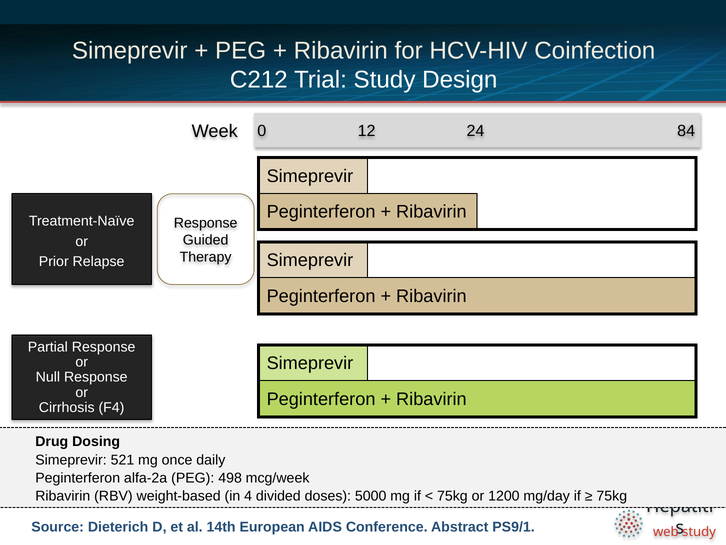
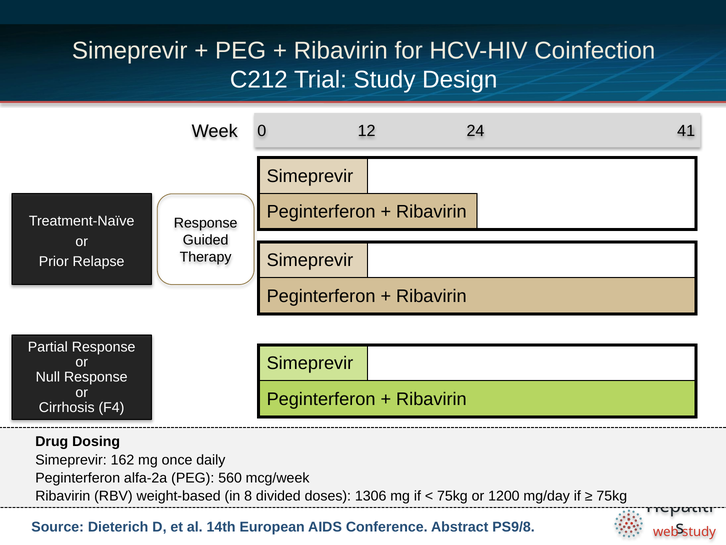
84: 84 -> 41
521: 521 -> 162
498: 498 -> 560
4: 4 -> 8
5000: 5000 -> 1306
PS9/1: PS9/1 -> PS9/8
